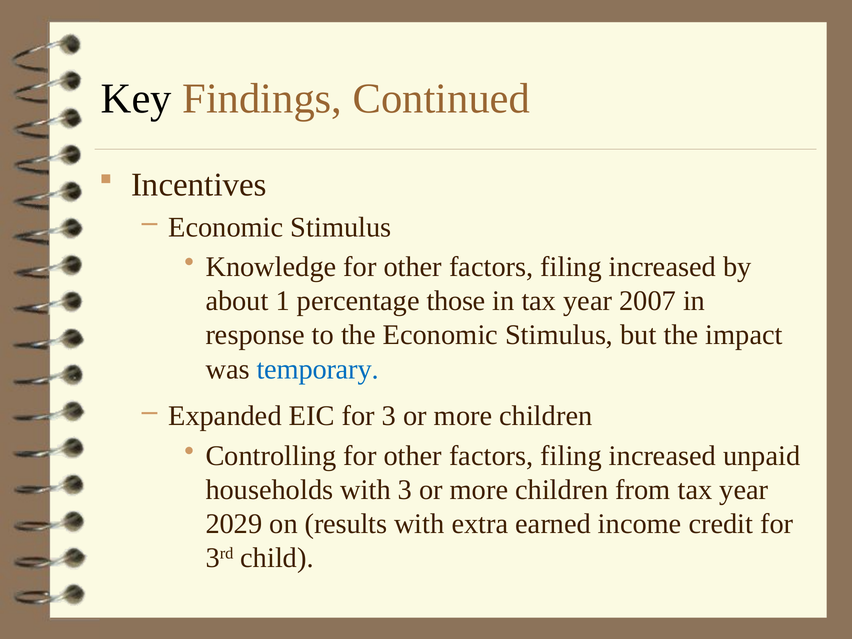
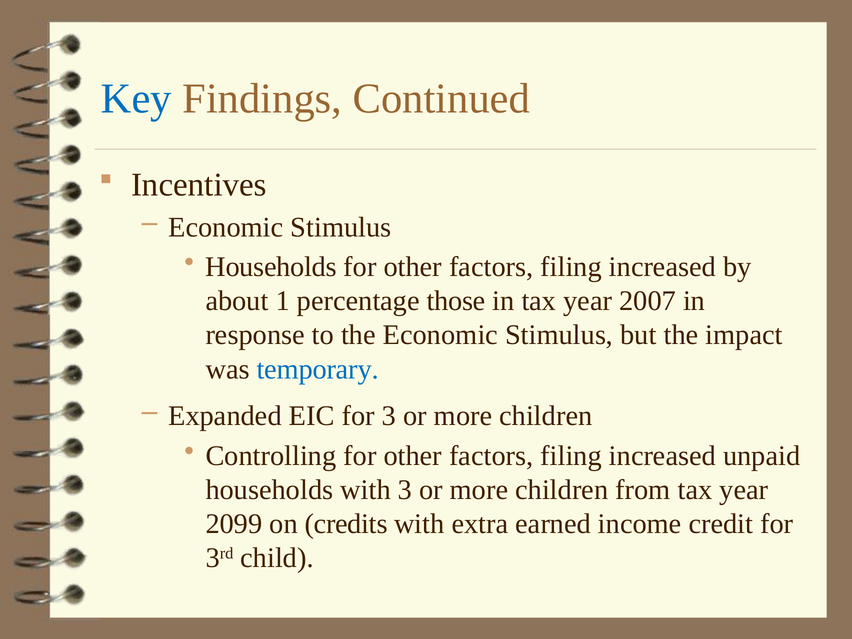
Key colour: black -> blue
Knowledge at (271, 267): Knowledge -> Households
2029: 2029 -> 2099
results: results -> credits
